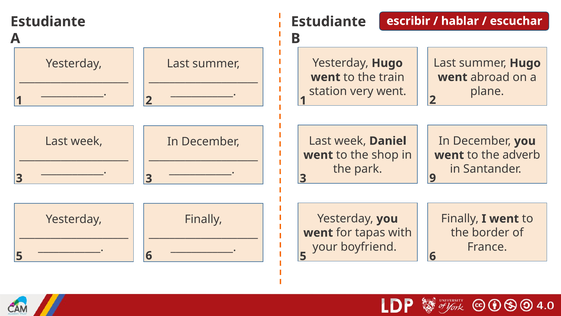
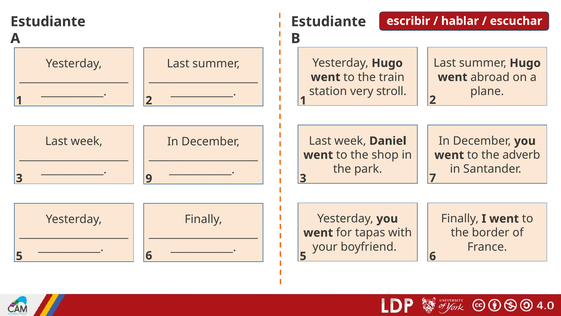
very went: went -> stroll
3 3: 3 -> 9
9: 9 -> 7
